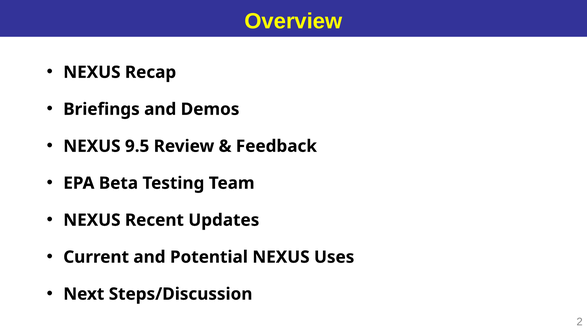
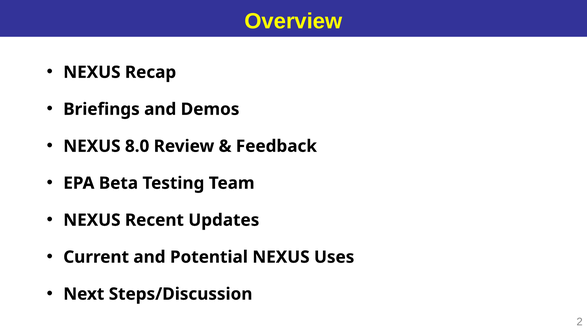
9.5: 9.5 -> 8.0
